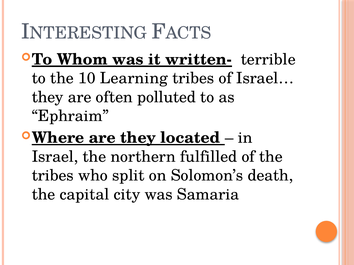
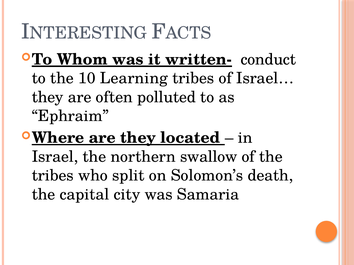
terrible: terrible -> conduct
fulfilled: fulfilled -> swallow
